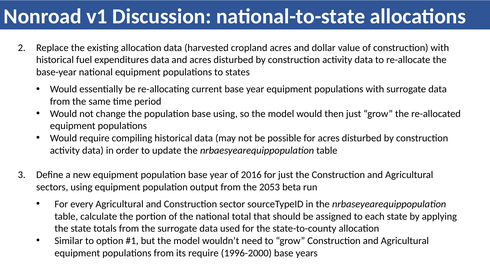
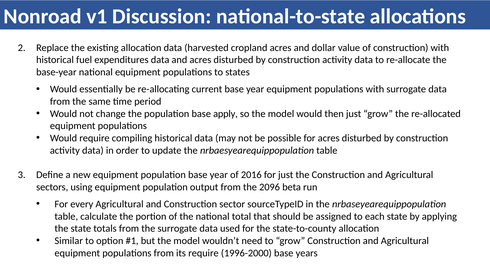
base using: using -> apply
2053: 2053 -> 2096
